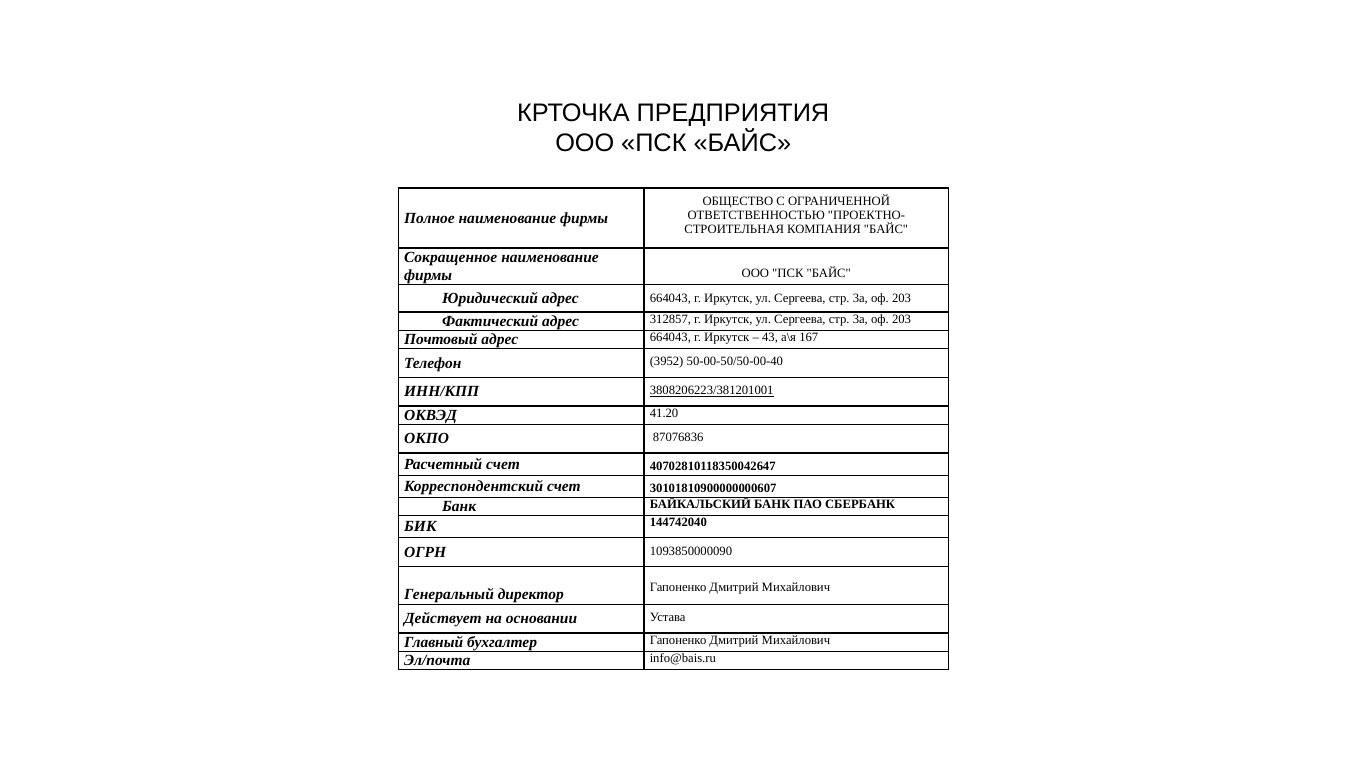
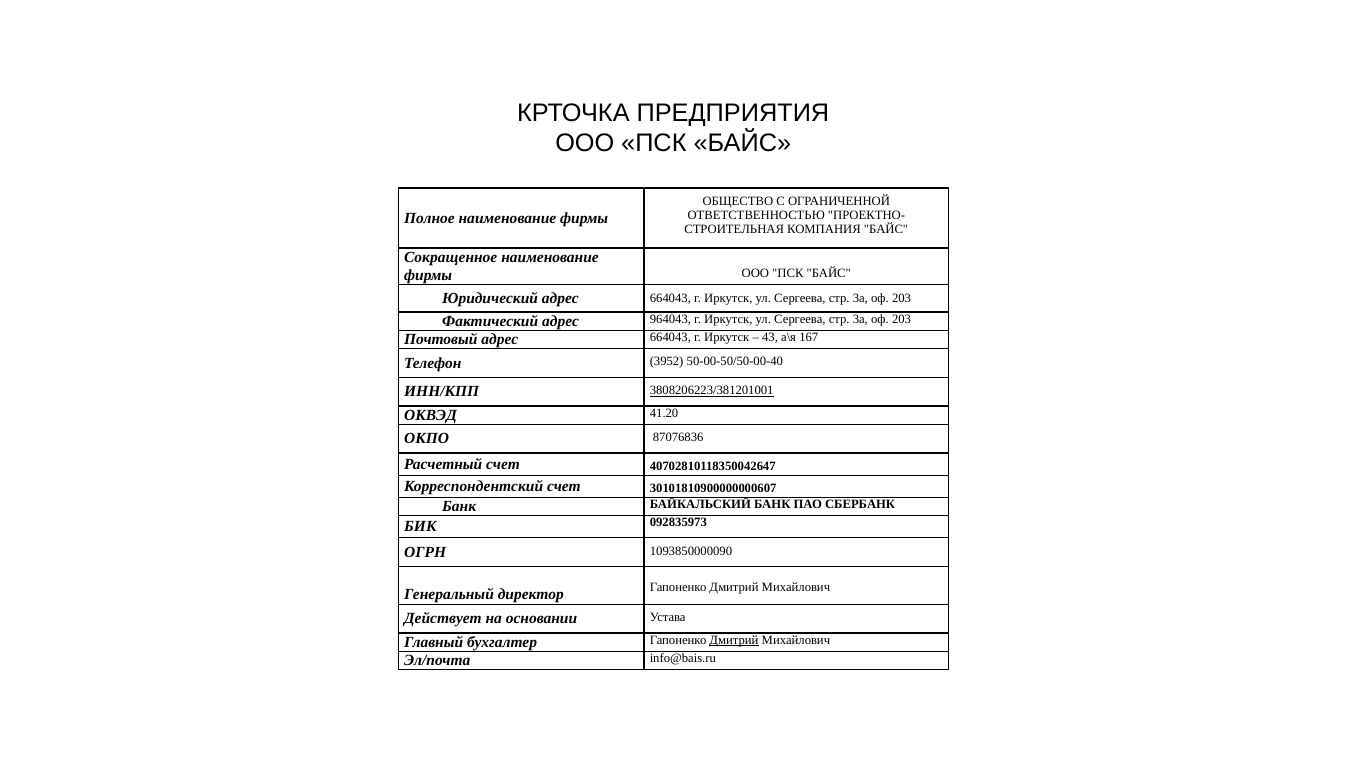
312857: 312857 -> 964043
144742040: 144742040 -> 092835973
Дмитрий at (734, 640) underline: none -> present
